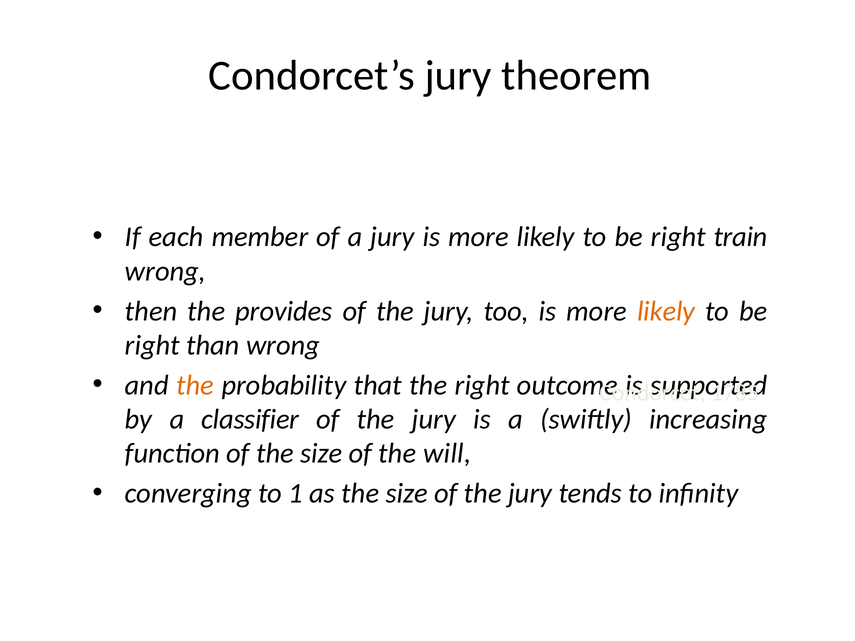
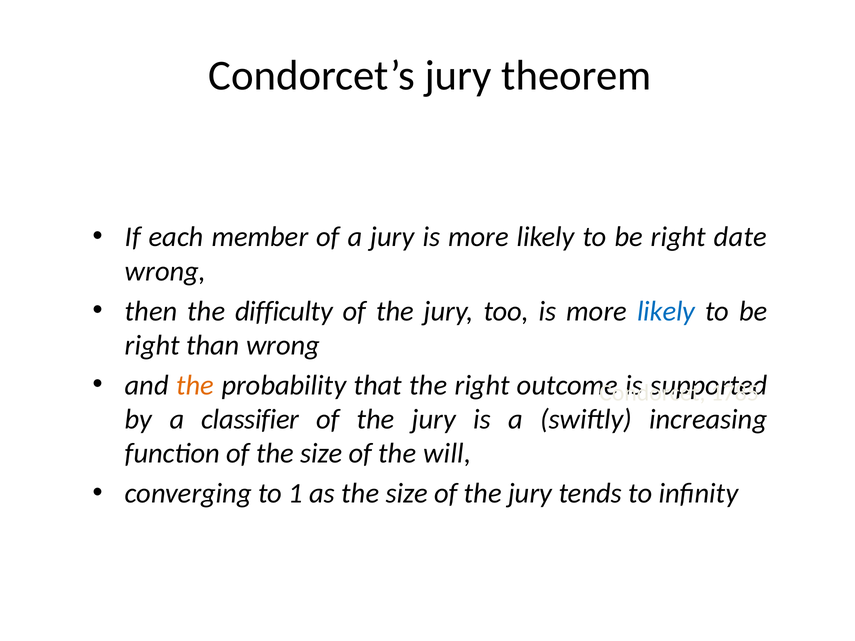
train: train -> date
provides: provides -> difficulty
likely at (666, 311) colour: orange -> blue
